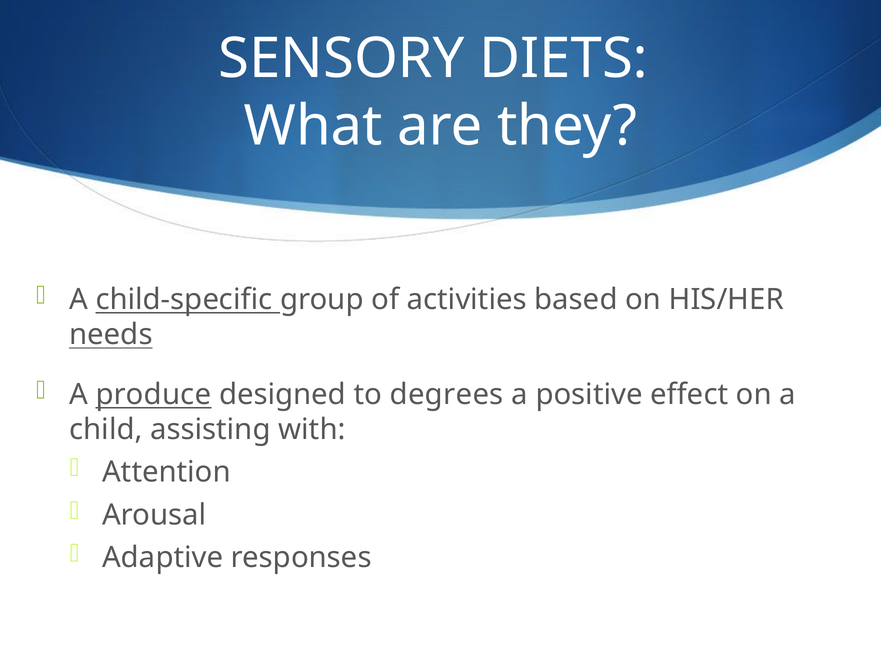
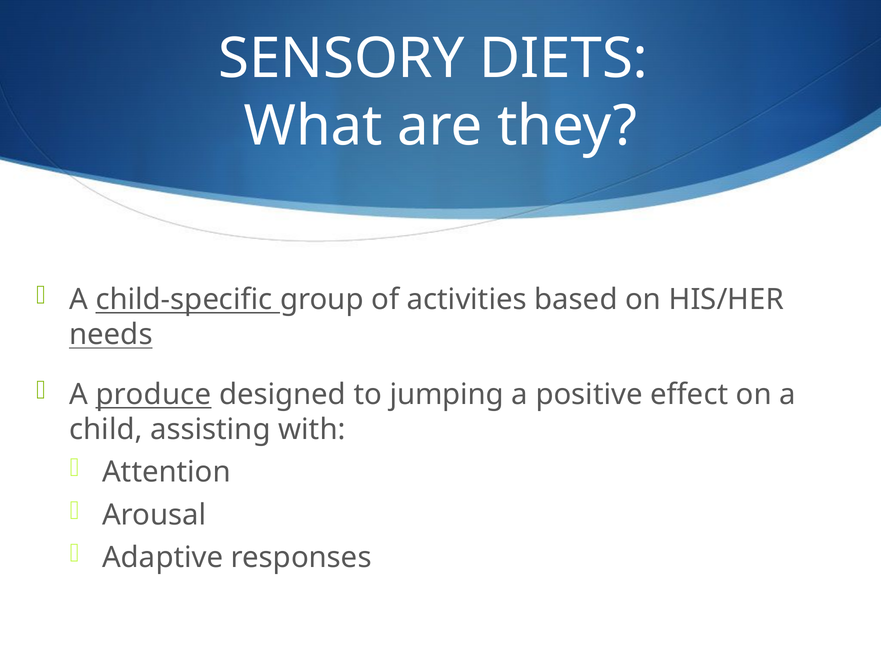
degrees: degrees -> jumping
